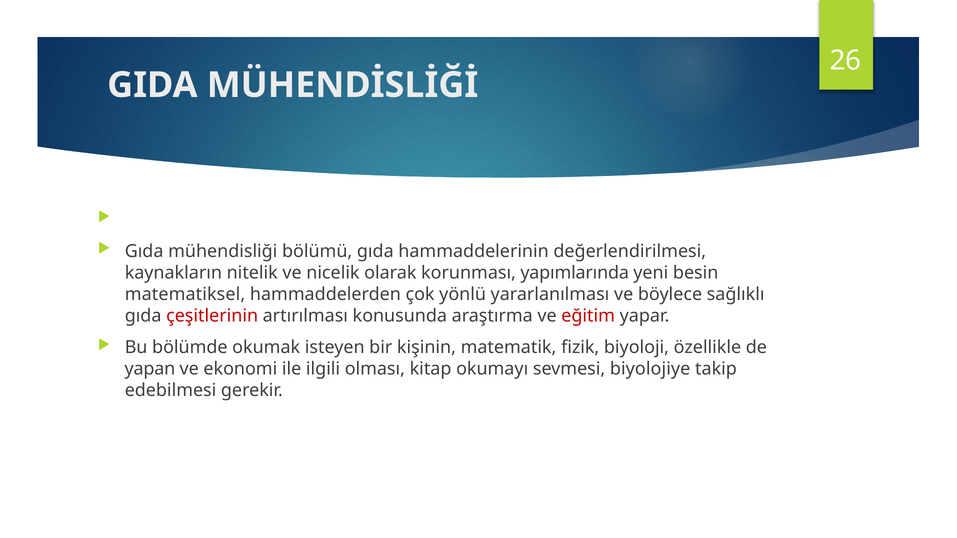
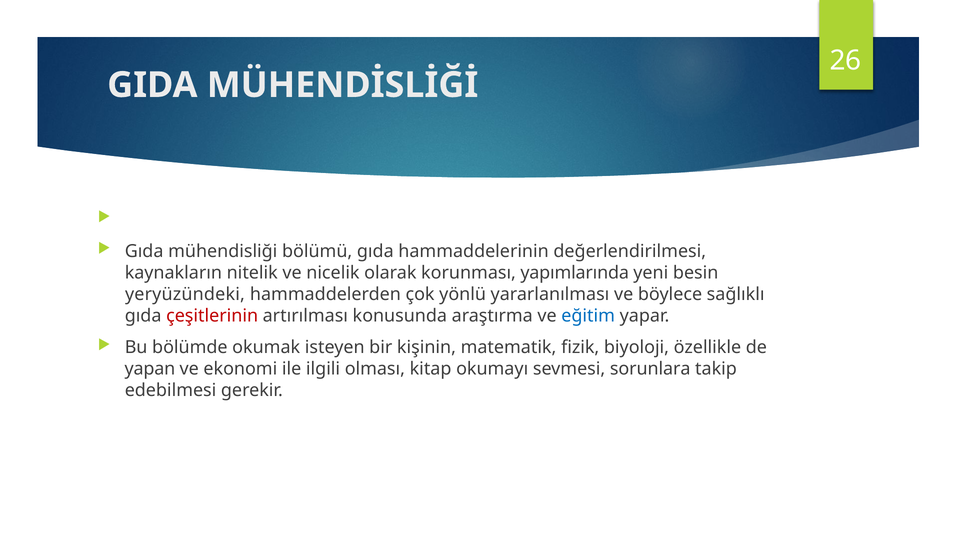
matematiksel: matematiksel -> yeryüzündeki
eğitim colour: red -> blue
biyolojiye: biyolojiye -> sorunlara
